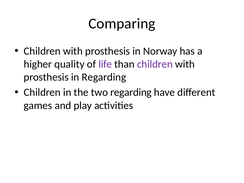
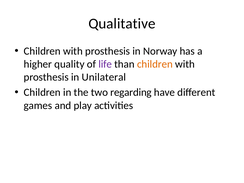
Comparing: Comparing -> Qualitative
children at (155, 64) colour: purple -> orange
in Regarding: Regarding -> Unilateral
